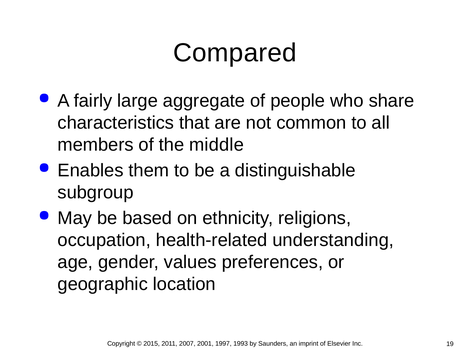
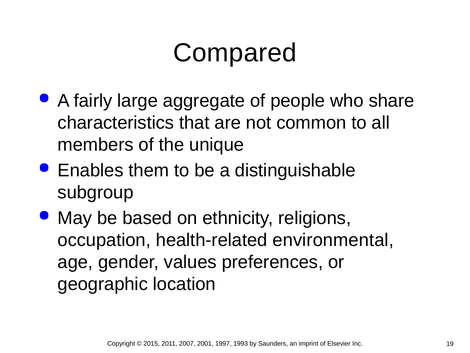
middle: middle -> unique
understanding: understanding -> environmental
